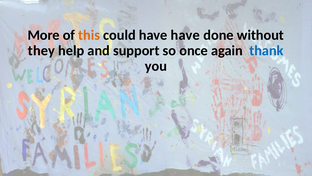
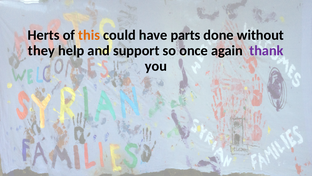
More: More -> Herts
have have: have -> parts
thank colour: blue -> purple
